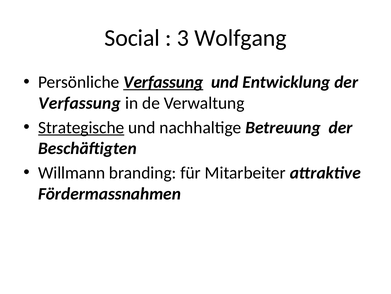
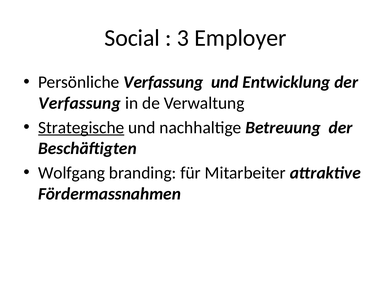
Wolfgang: Wolfgang -> Employer
Verfassung at (163, 82) underline: present -> none
Willmann: Willmann -> Wolfgang
